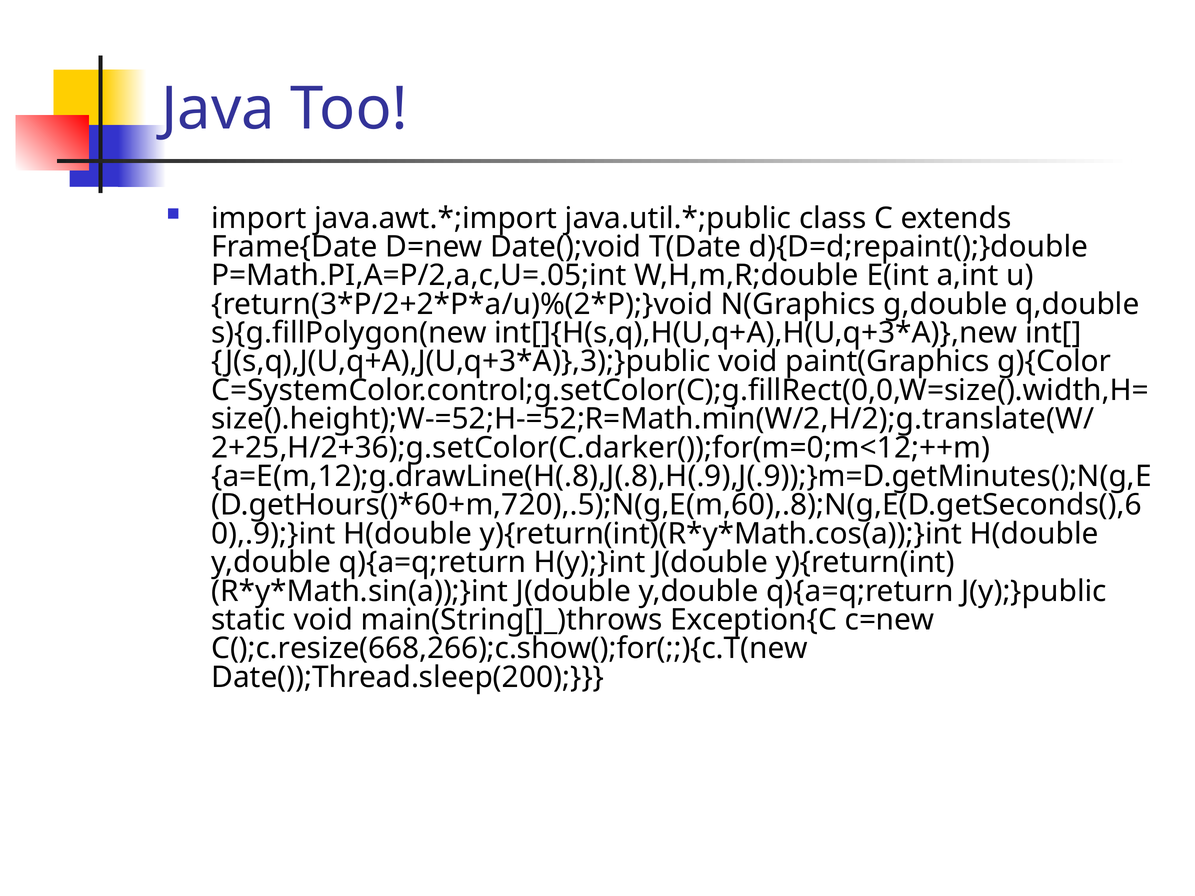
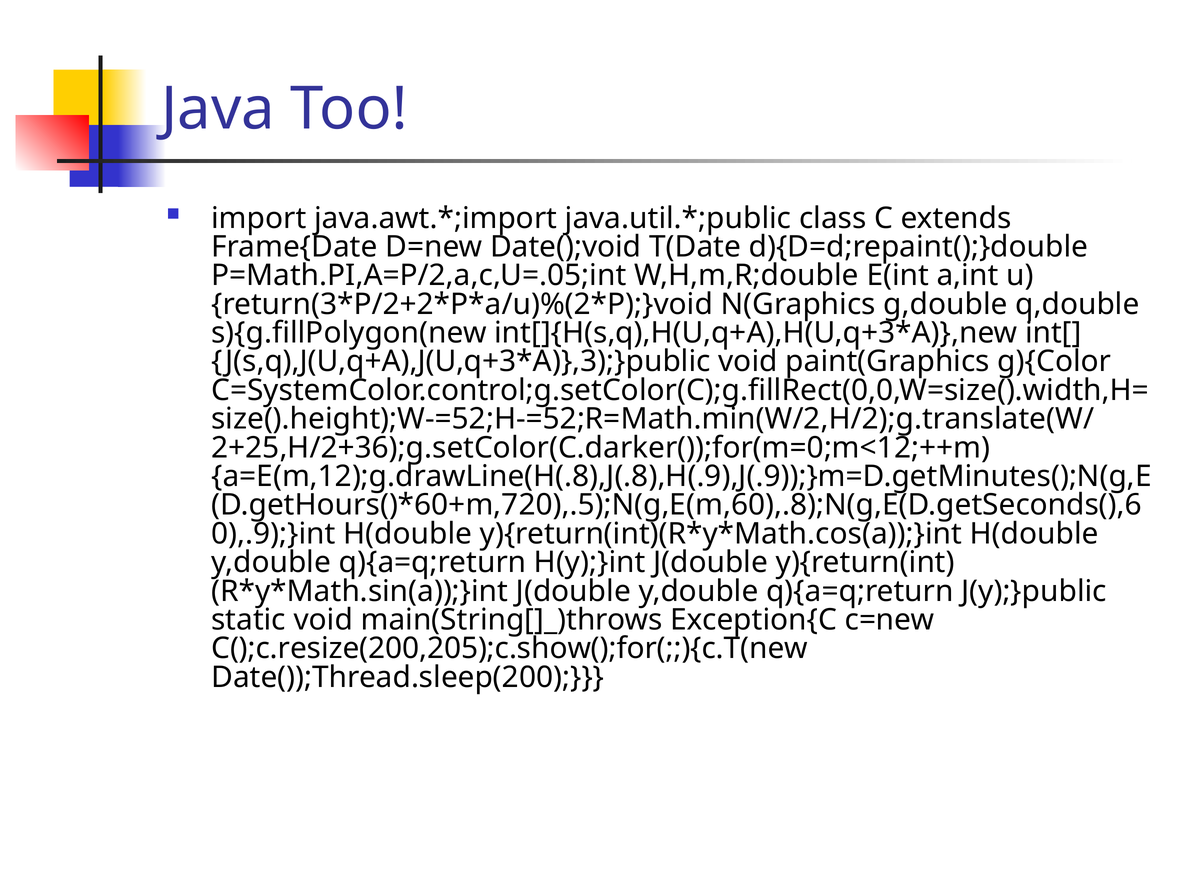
C();c.resize(668,266);c.show();for(;;){c.T(new: C();c.resize(668,266);c.show();for(;;){c.T(new -> C();c.resize(200,205);c.show();for(;;){c.T(new
